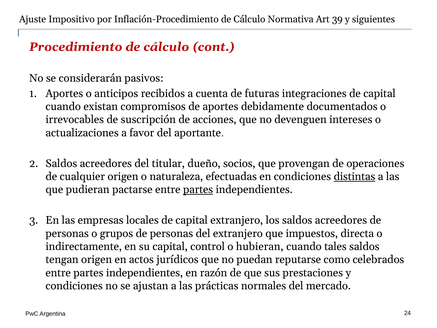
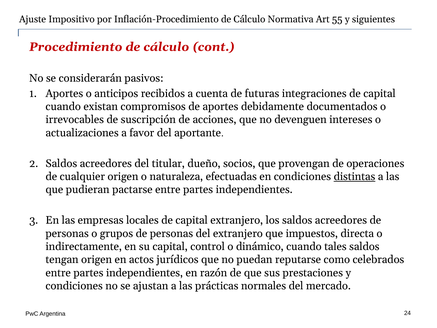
39: 39 -> 55
partes at (198, 190) underline: present -> none
hubieran: hubieran -> dinámico
